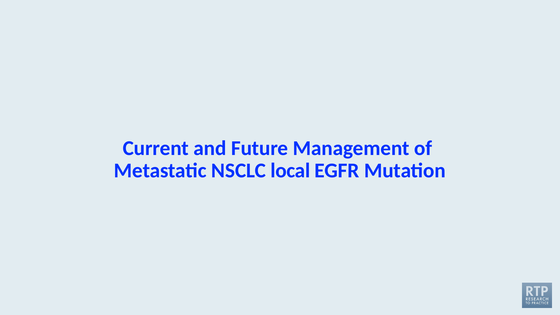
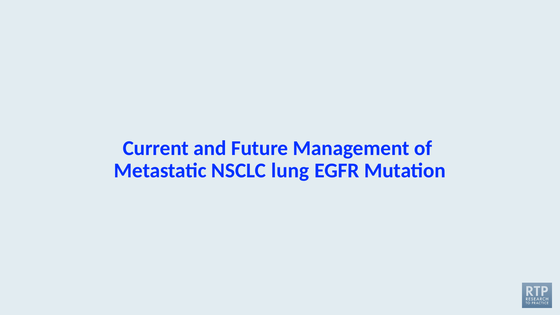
local: local -> lung
